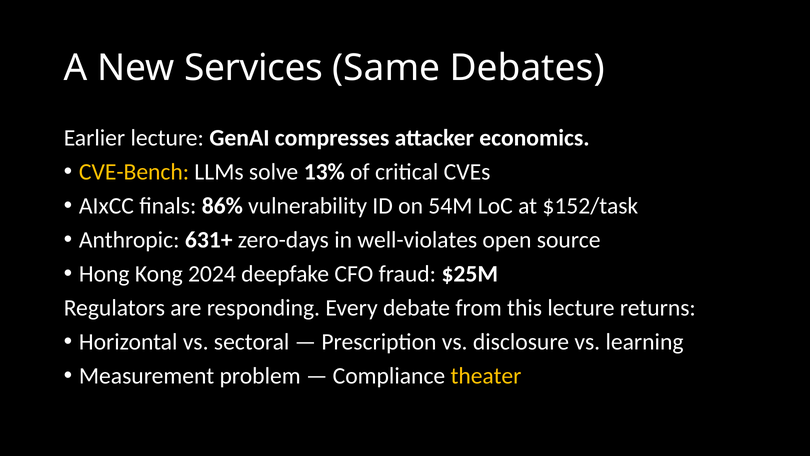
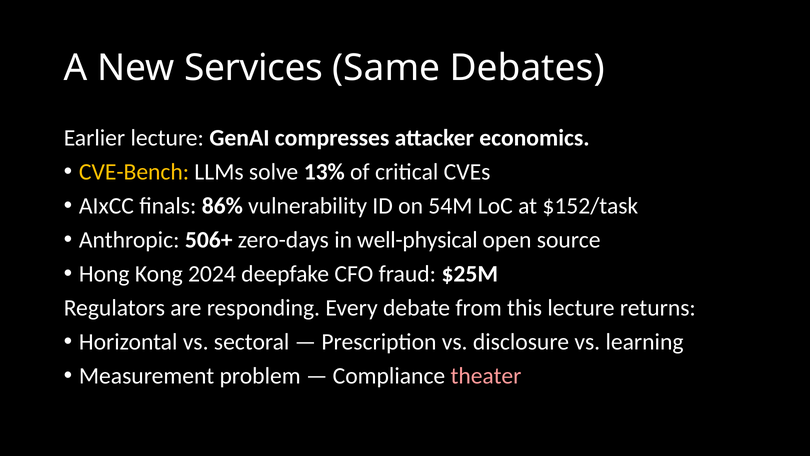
631+: 631+ -> 506+
well-violates: well-violates -> well-physical
theater colour: yellow -> pink
